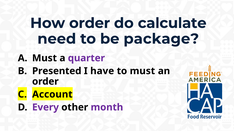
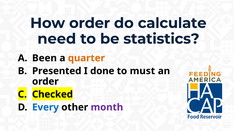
package: package -> statistics
A Must: Must -> Been
quarter colour: purple -> orange
have: have -> done
Account: Account -> Checked
Every colour: purple -> blue
